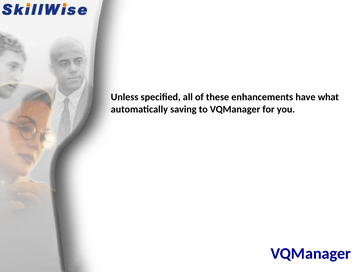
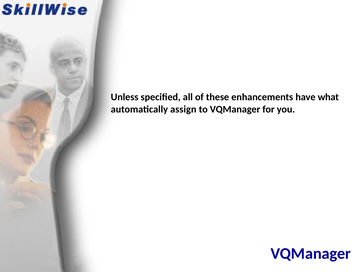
saving: saving -> assign
